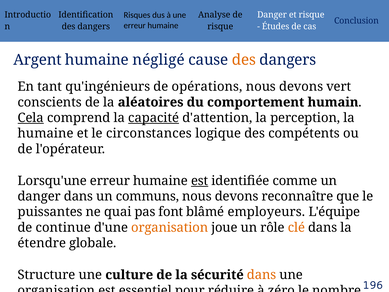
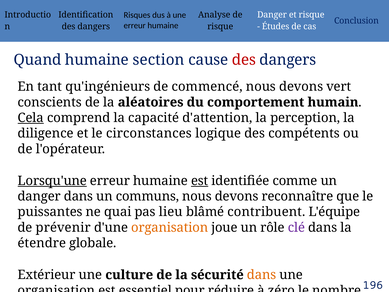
Argent: Argent -> Quand
négligé: négligé -> section
des at (244, 60) colour: orange -> red
opérations: opérations -> commencé
capacité underline: present -> none
humaine at (46, 133): humaine -> diligence
Lorsqu'une underline: none -> present
font: font -> lieu
employeurs: employeurs -> contribuent
continue: continue -> prévenir
clé colour: orange -> purple
Structure: Structure -> Extérieur
